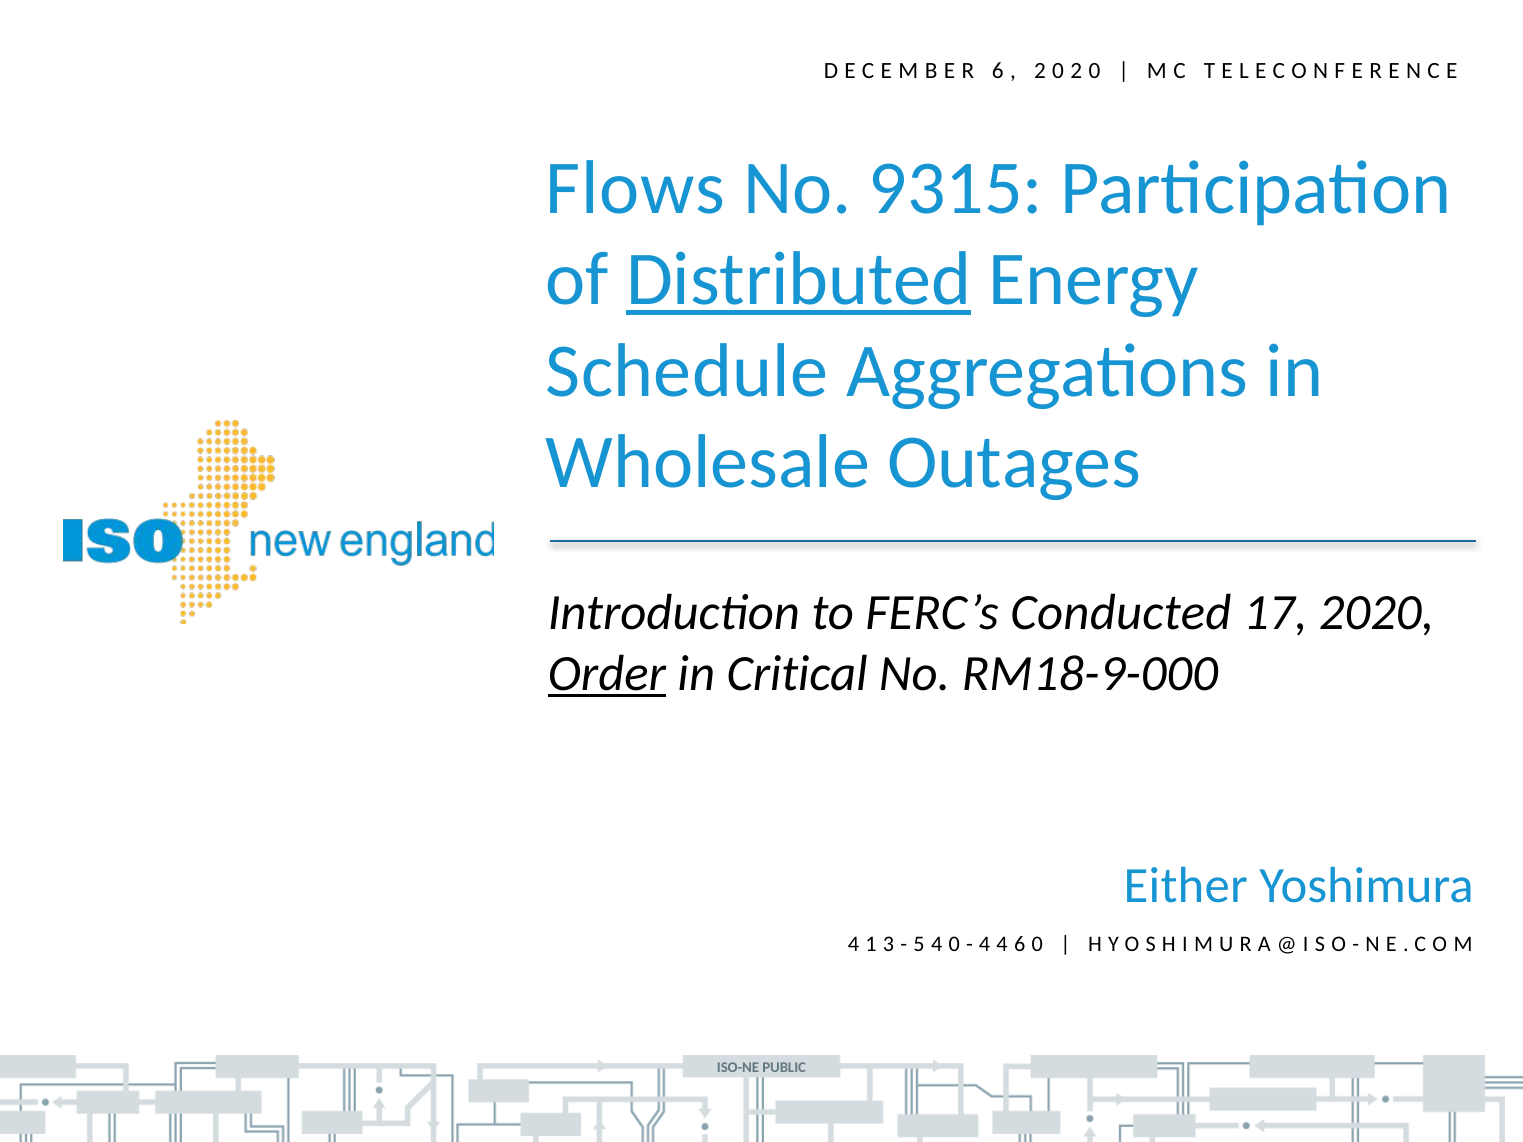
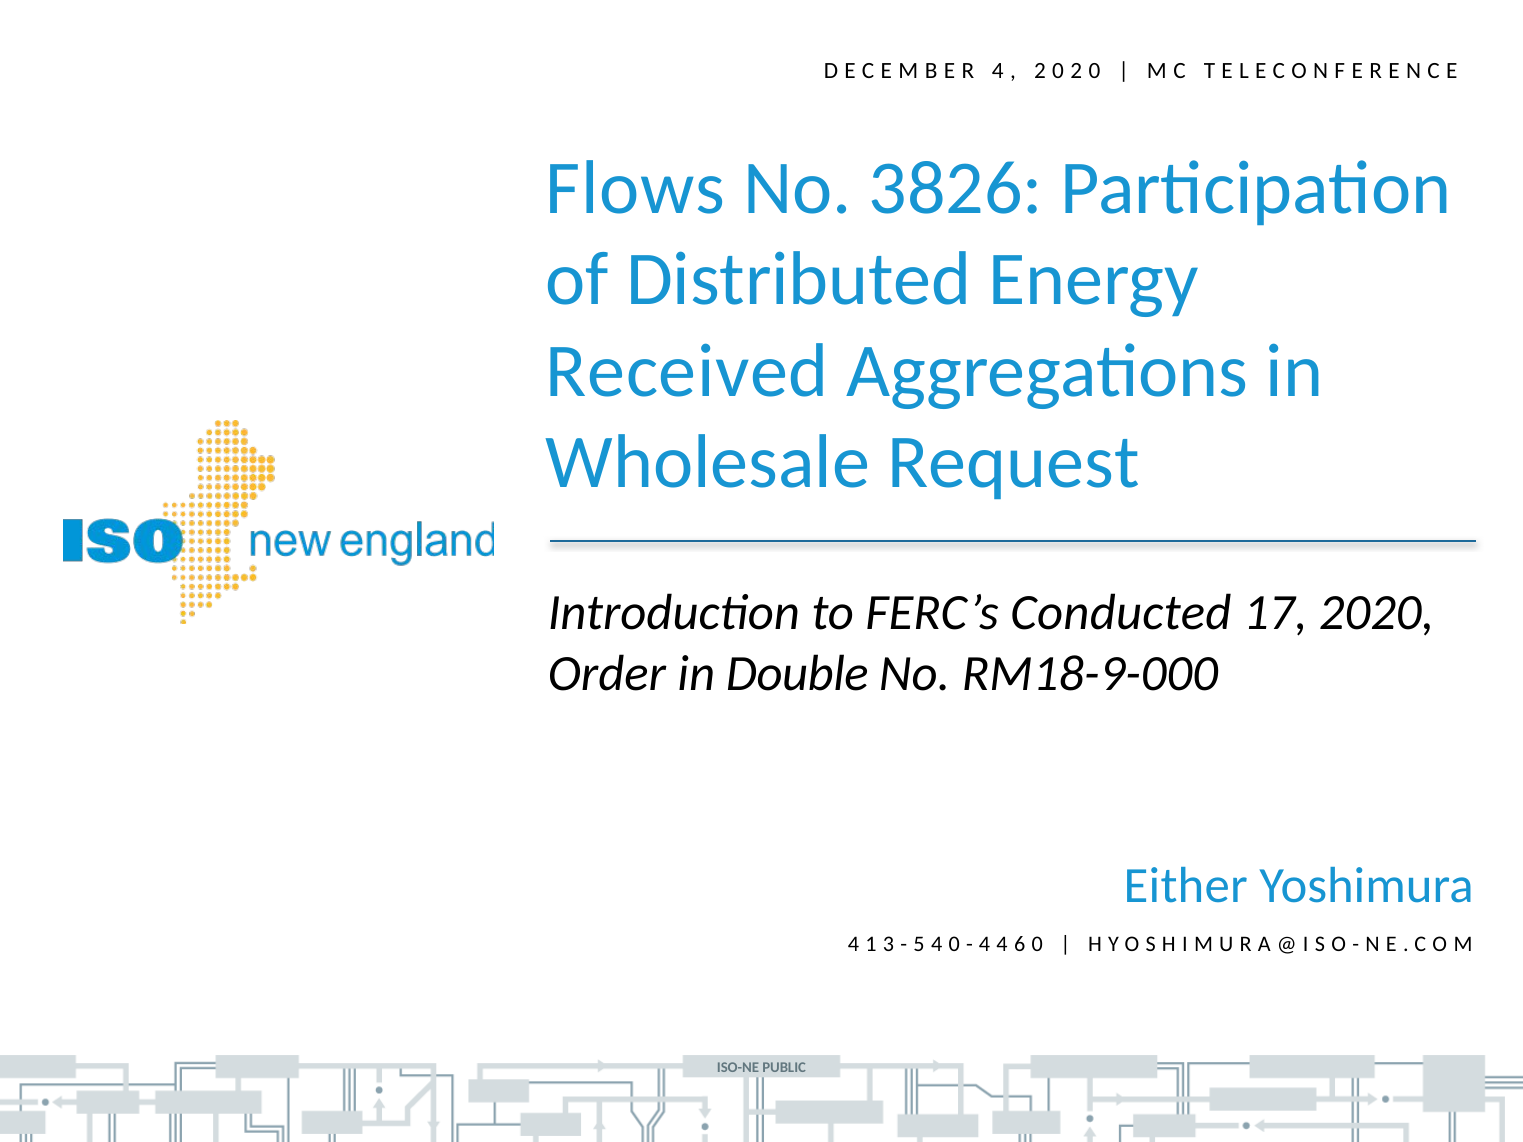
6 at (998, 71): 6 -> 4
9315: 9315 -> 3826
Distributed underline: present -> none
Schedule: Schedule -> Received
Outages: Outages -> Request
Order underline: present -> none
Critical: Critical -> Double
